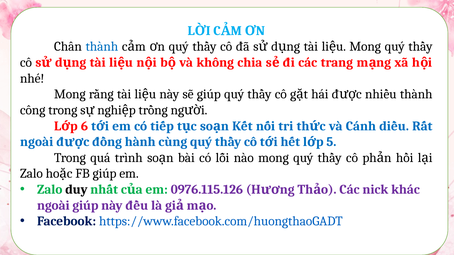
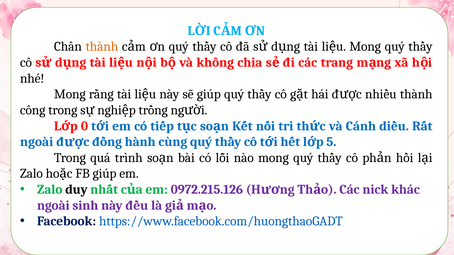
thành at (102, 47) colour: blue -> orange
6: 6 -> 0
0976.115.126: 0976.115.126 -> 0972.215.126
ngoài giúp: giúp -> sinh
